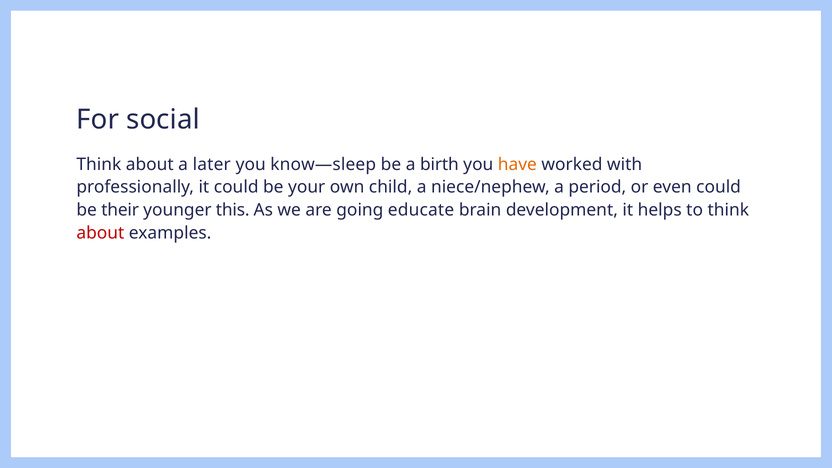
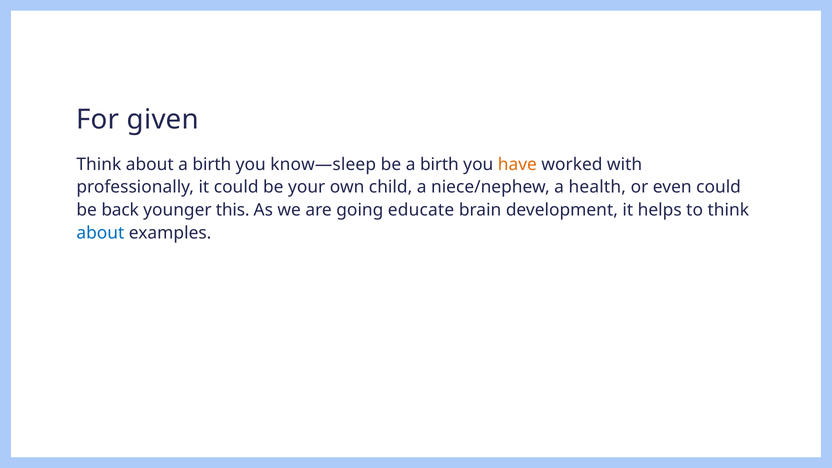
social: social -> given
about a later: later -> birth
period: period -> health
their: their -> back
about at (100, 233) colour: red -> blue
